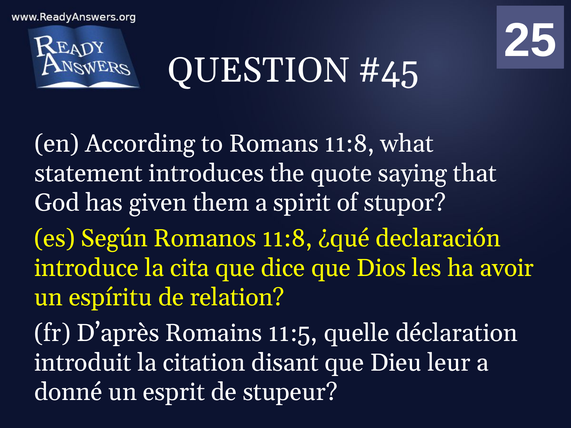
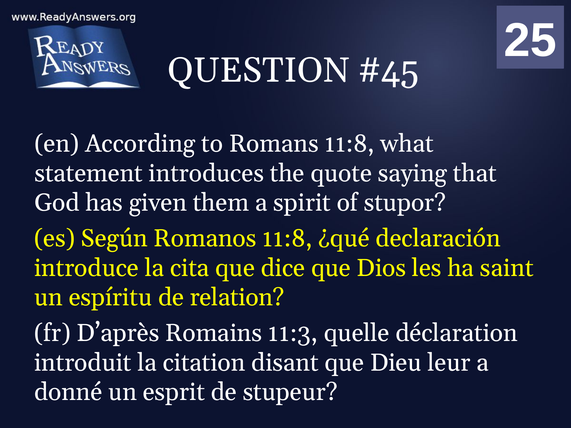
avoir: avoir -> saint
11:5: 11:5 -> 11:3
